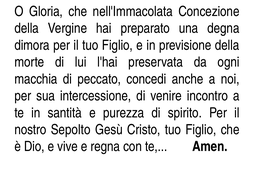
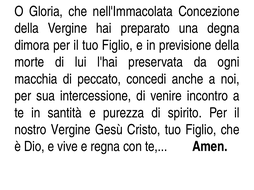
nostro Sepolto: Sepolto -> Vergine
